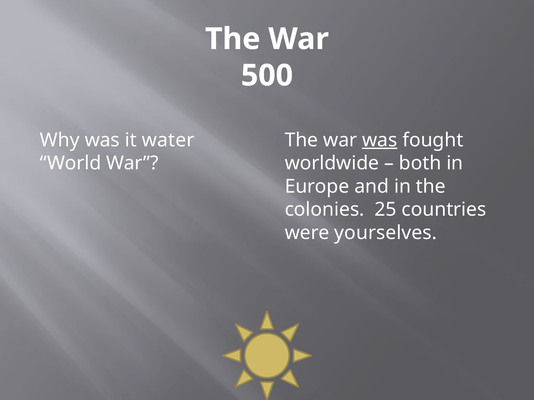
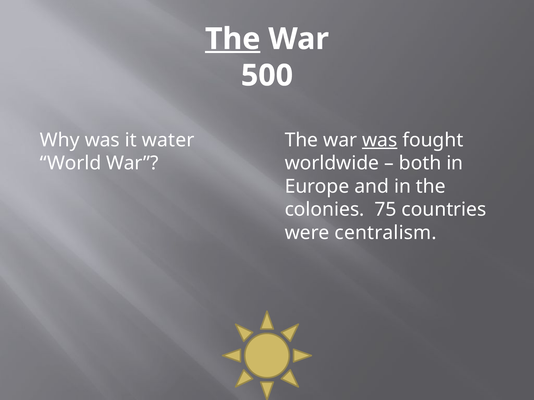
The at (233, 39) underline: none -> present
25: 25 -> 75
yourselves: yourselves -> centralism
